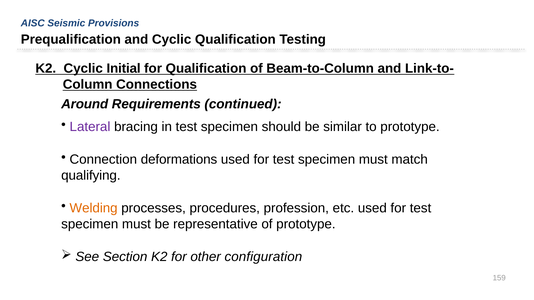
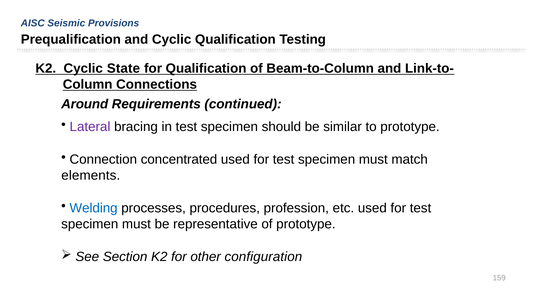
Initial: Initial -> State
deformations: deformations -> concentrated
qualifying: qualifying -> elements
Welding colour: orange -> blue
